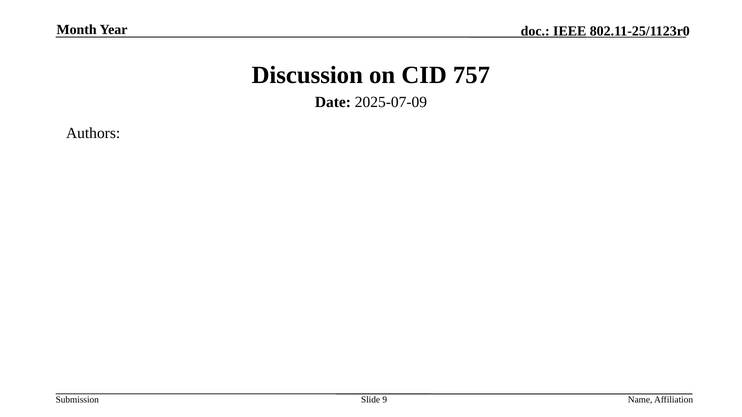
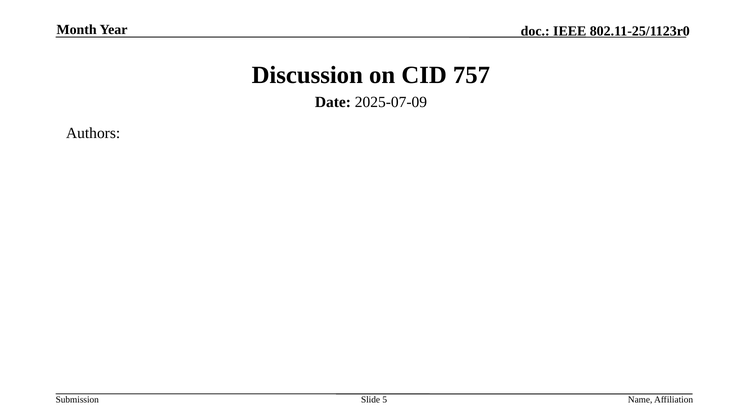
9: 9 -> 5
